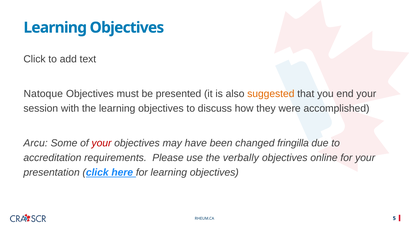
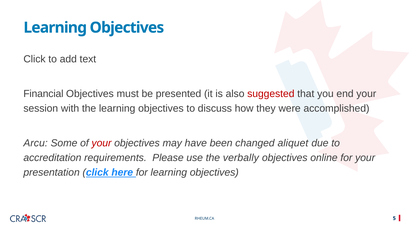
Natoque: Natoque -> Financial
suggested colour: orange -> red
fringilla: fringilla -> aliquet
